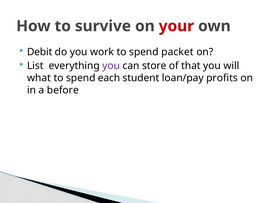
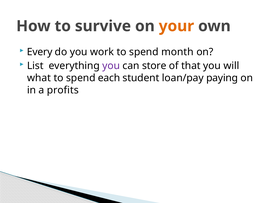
your colour: red -> orange
Debit: Debit -> Every
packet: packet -> month
profits: profits -> paying
before: before -> profits
